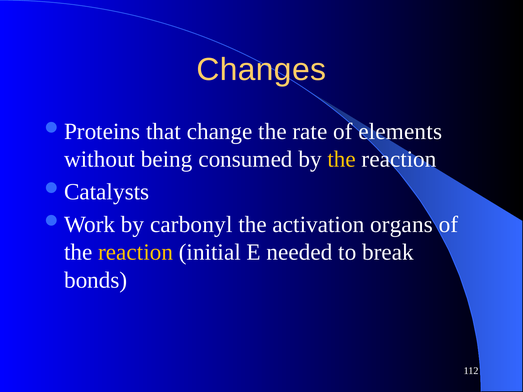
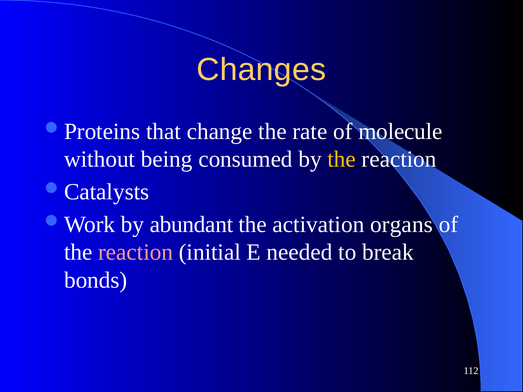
elements: elements -> molecule
carbonyl: carbonyl -> abundant
reaction at (136, 252) colour: yellow -> pink
